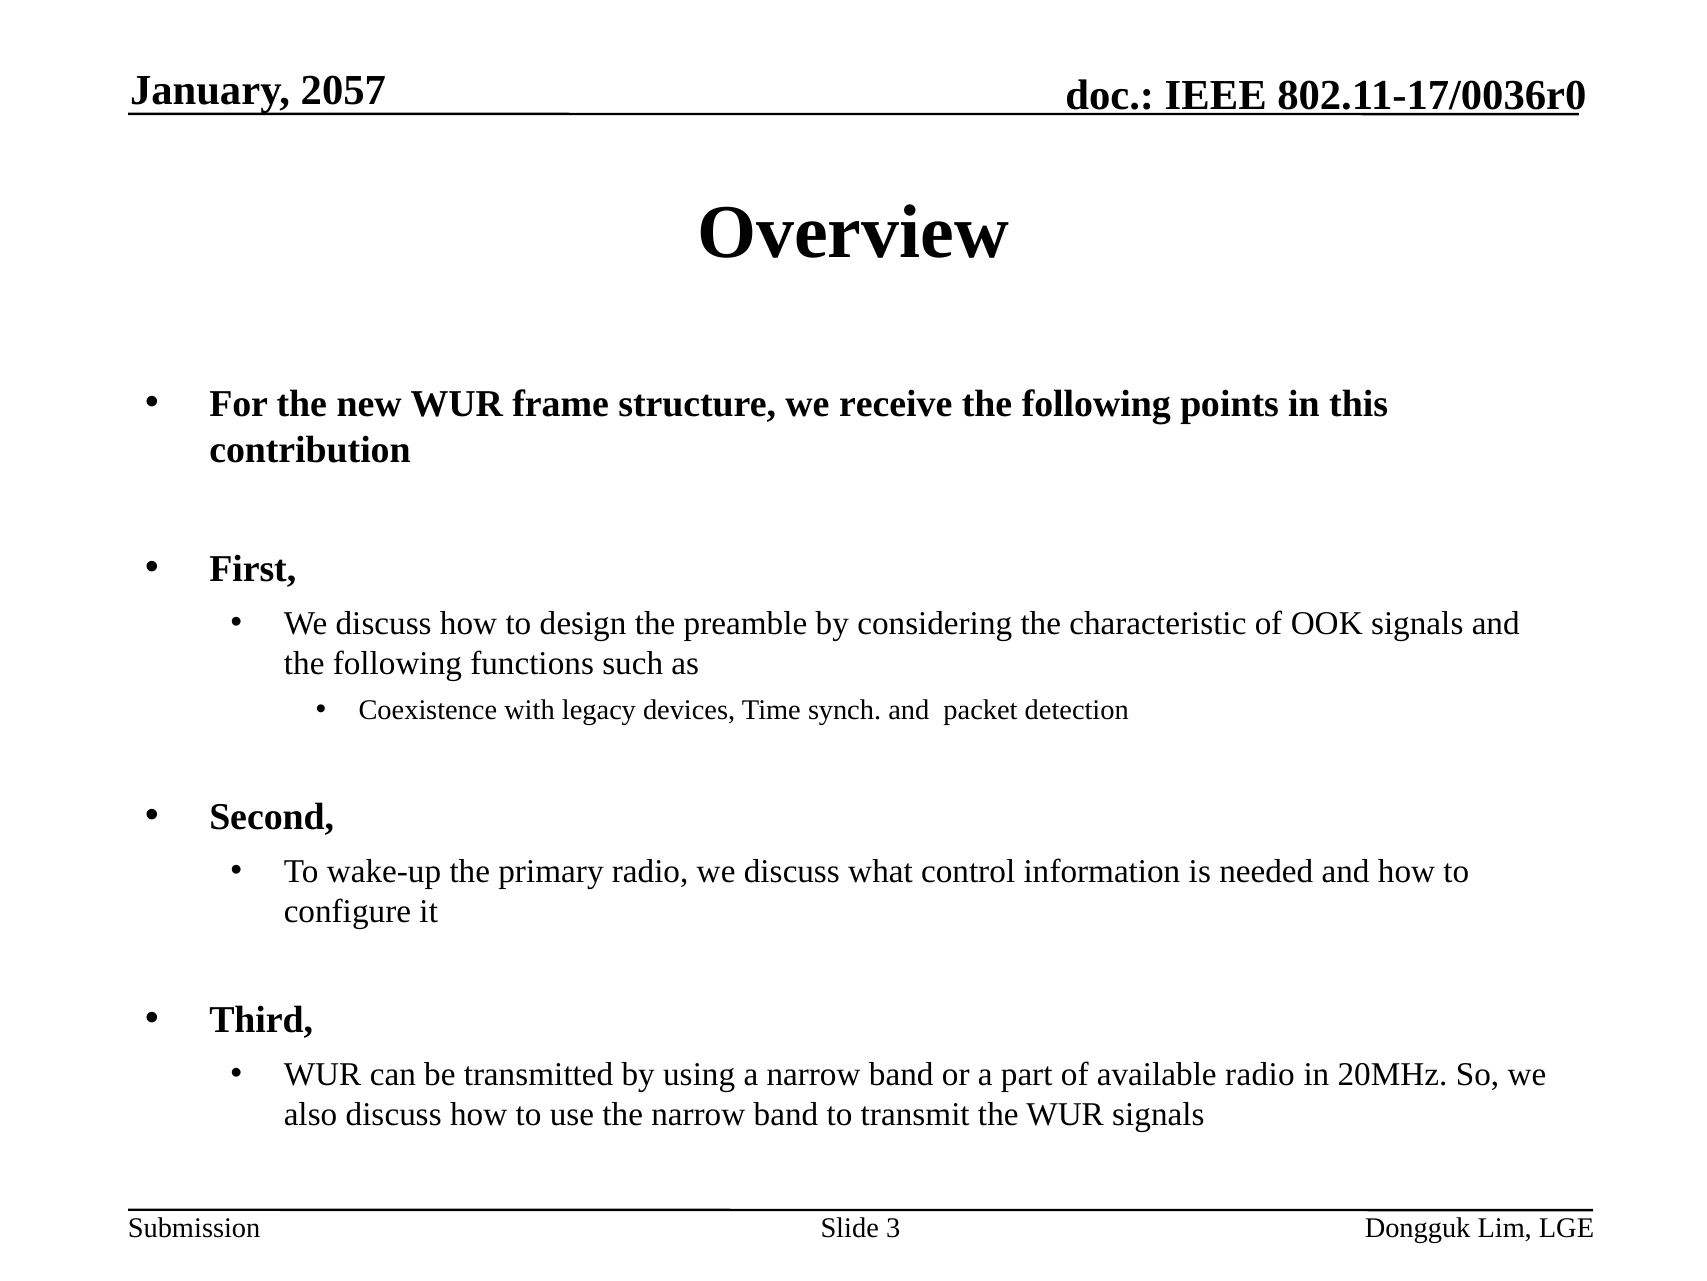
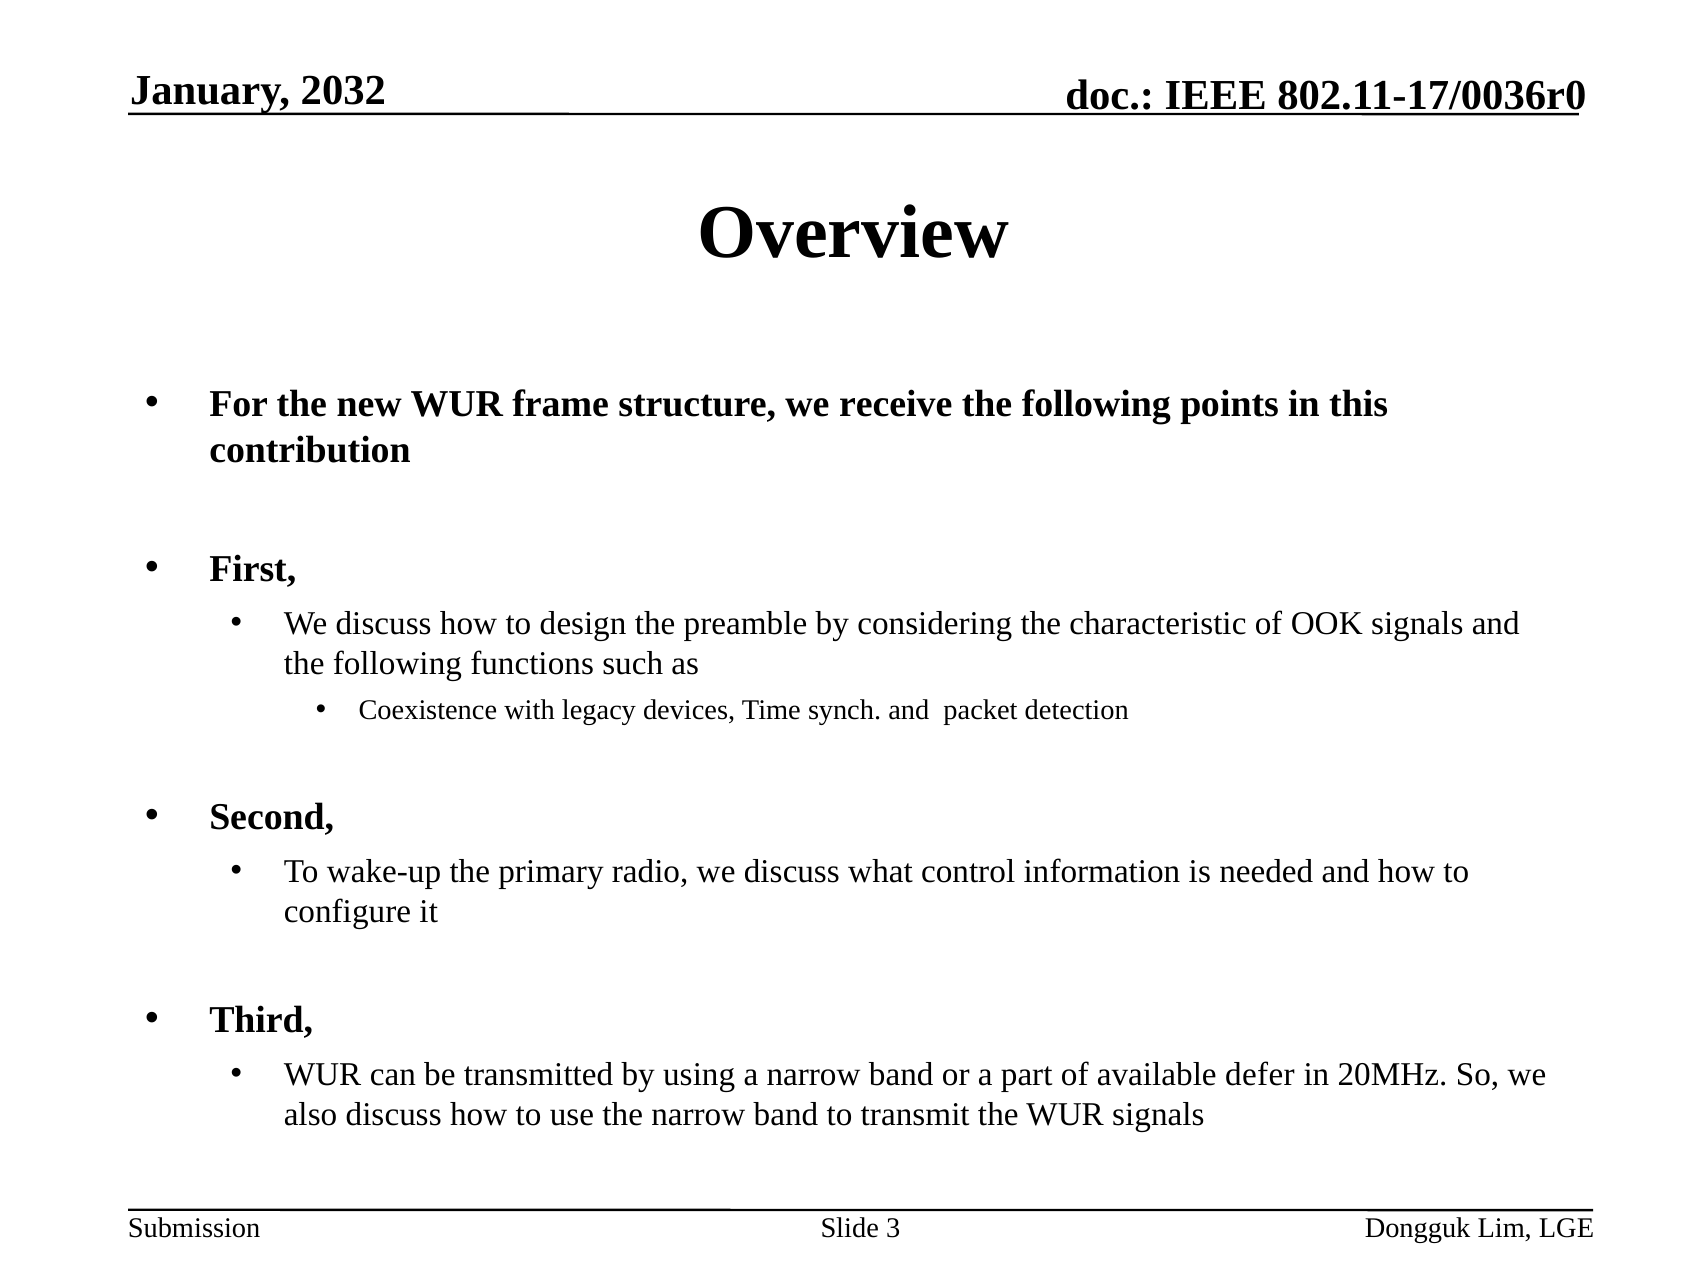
2057: 2057 -> 2032
available radio: radio -> defer
